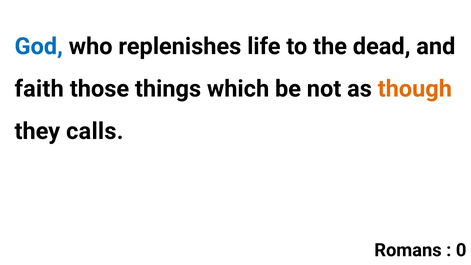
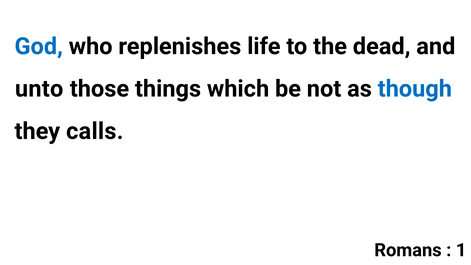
faith: faith -> unto
though colour: orange -> blue
0: 0 -> 1
